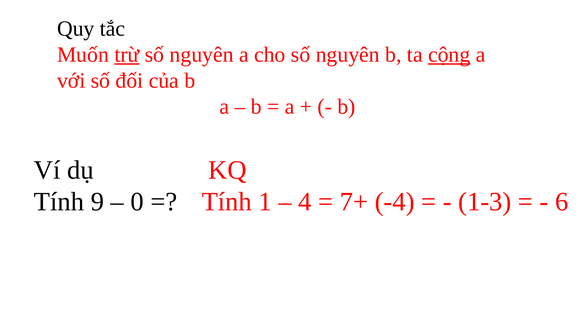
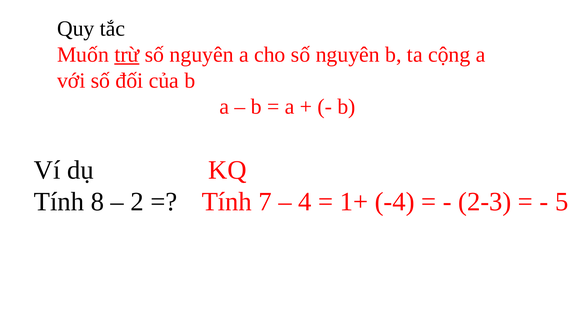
cộng underline: present -> none
9: 9 -> 8
0: 0 -> 2
1: 1 -> 7
7+: 7+ -> 1+
1-3: 1-3 -> 2-3
6: 6 -> 5
